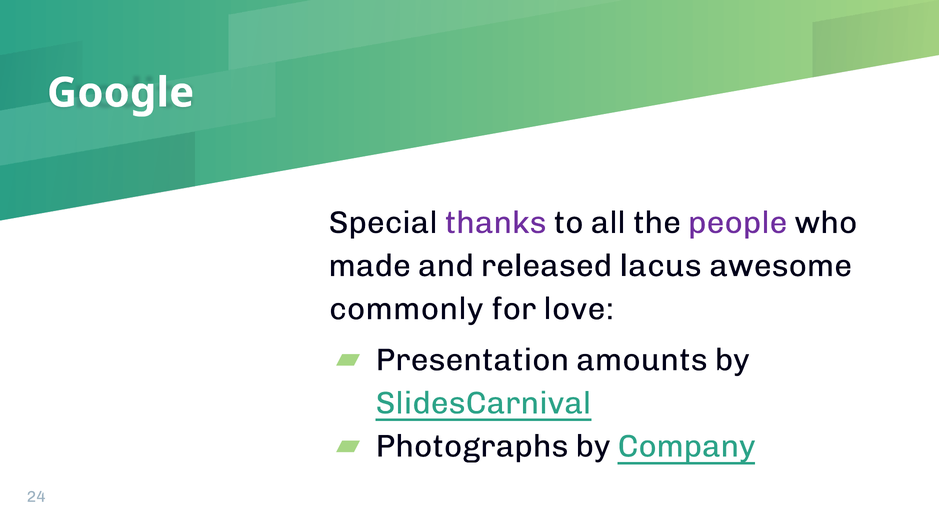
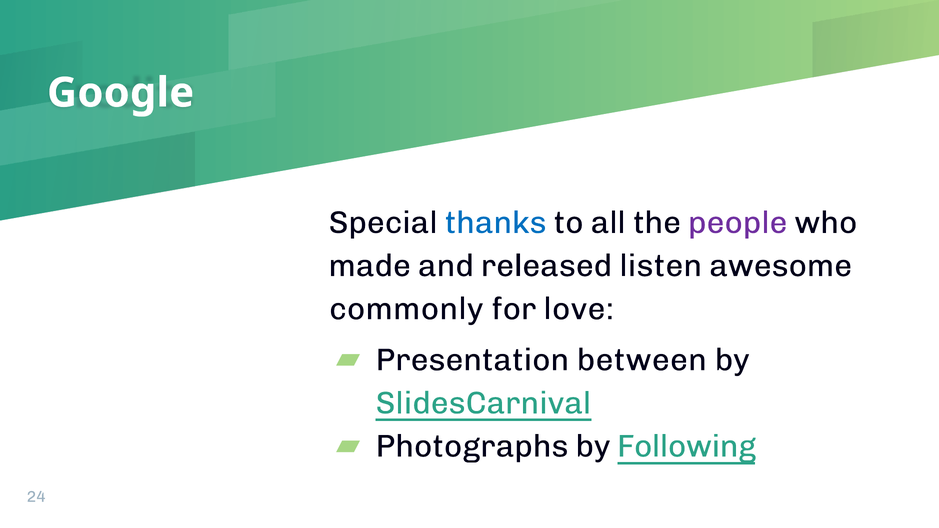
thanks colour: purple -> blue
lacus: lacus -> listen
amounts: amounts -> between
Company: Company -> Following
